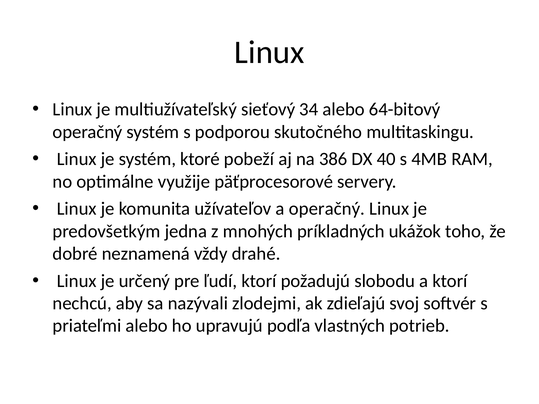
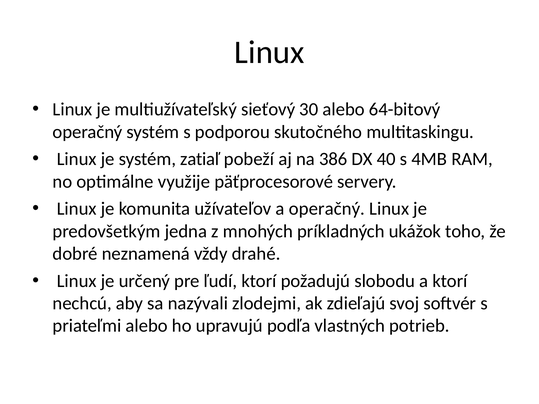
34: 34 -> 30
ktoré: ktoré -> zatiaľ
